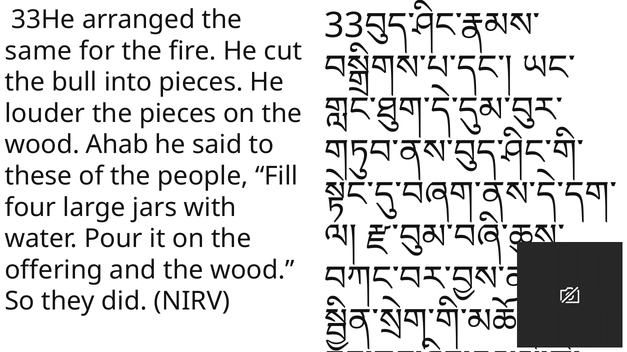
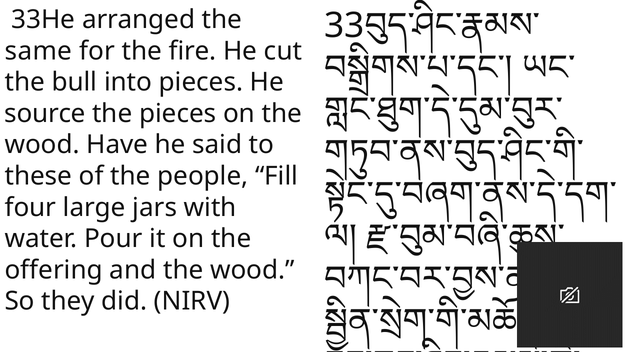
louder: louder -> source
Ahab: Ahab -> Have
